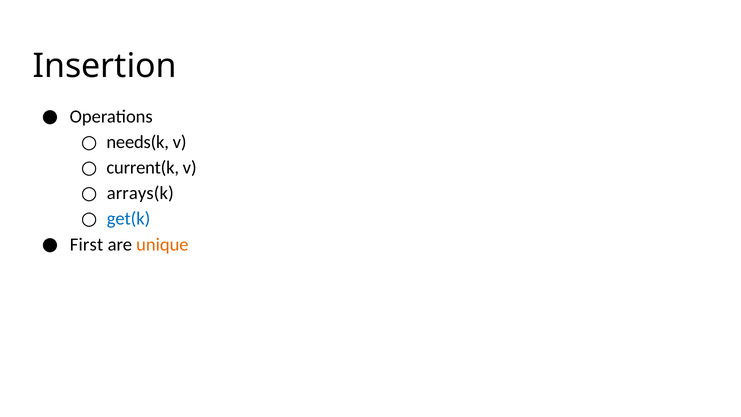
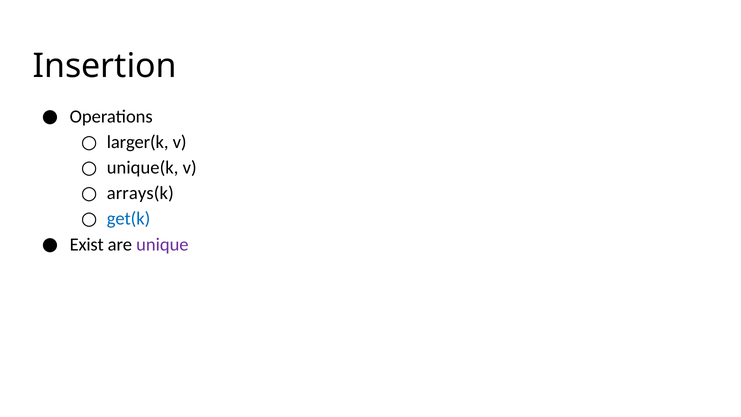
needs(k: needs(k -> larger(k
current(k: current(k -> unique(k
First: First -> Exist
unique colour: orange -> purple
